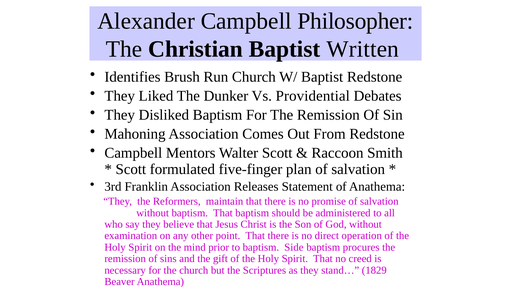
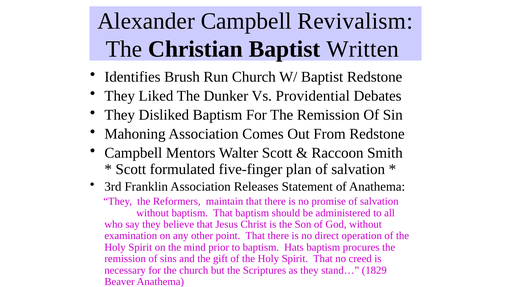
Philosopher: Philosopher -> Revivalism
Side: Side -> Hats
